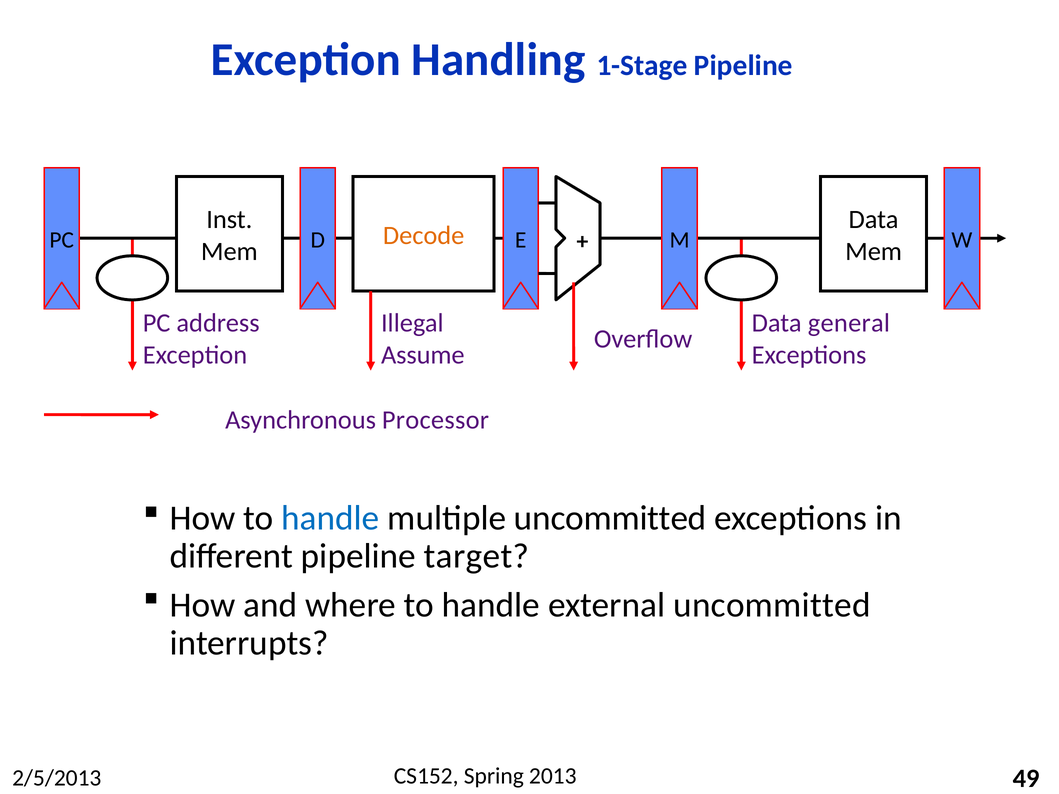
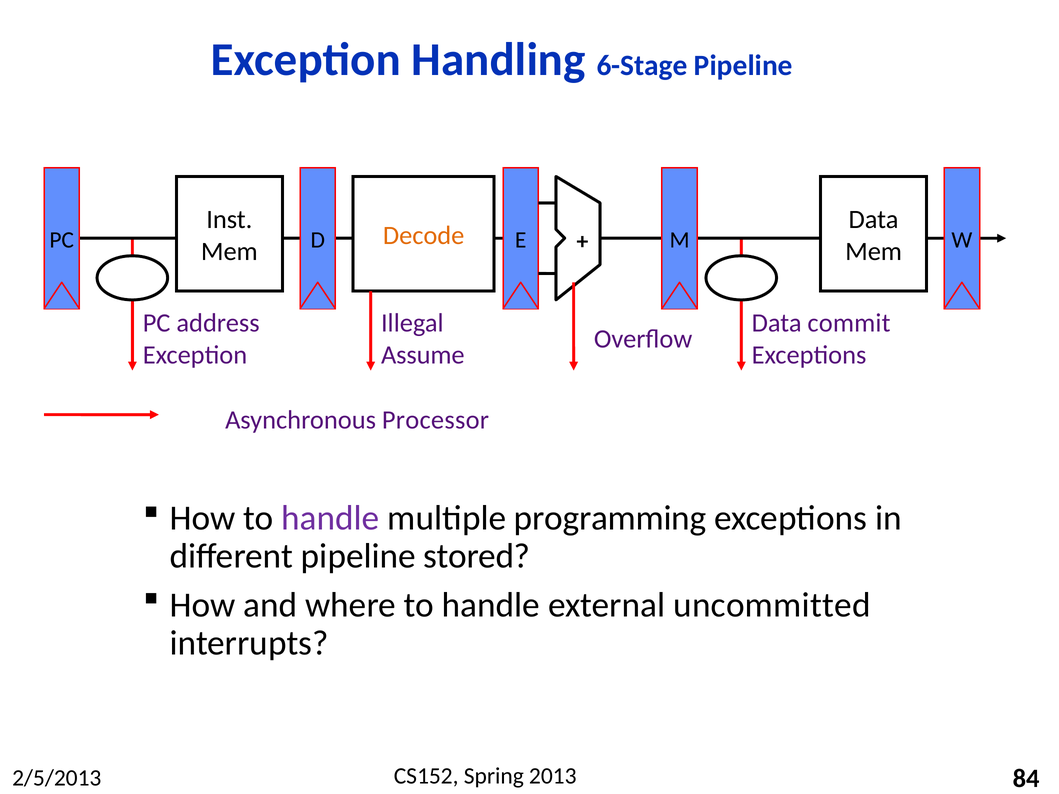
1-Stage: 1-Stage -> 6-Stage
general: general -> commit
handle at (330, 518) colour: blue -> purple
multiple uncommitted: uncommitted -> programming
target: target -> stored
49: 49 -> 84
